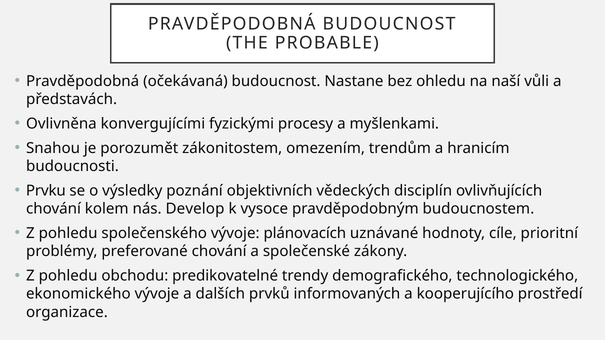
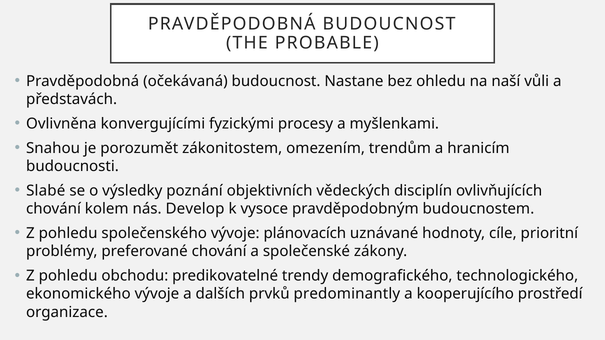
Prvku: Prvku -> Slabé
informovaných: informovaných -> predominantly
